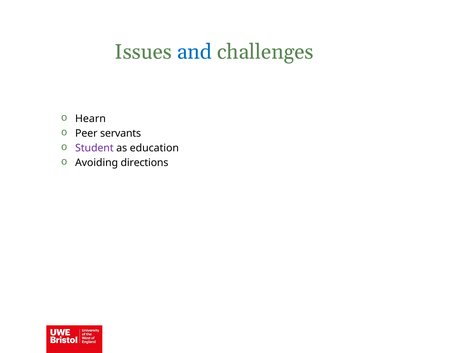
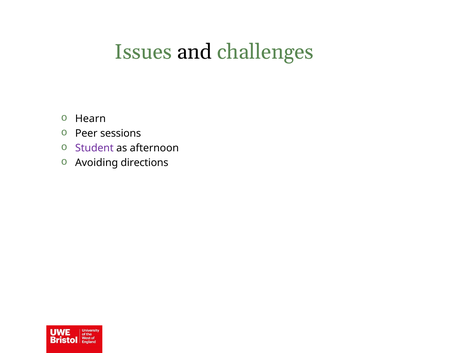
and colour: blue -> black
servants: servants -> sessions
education: education -> afternoon
